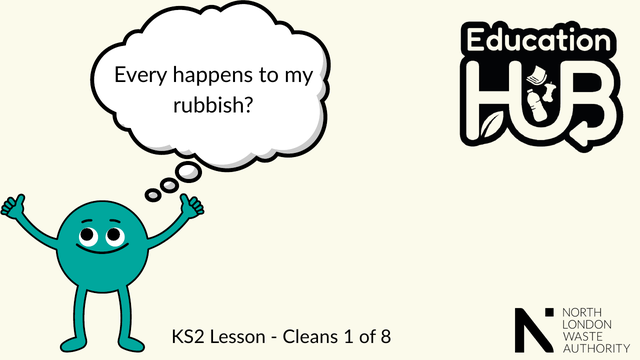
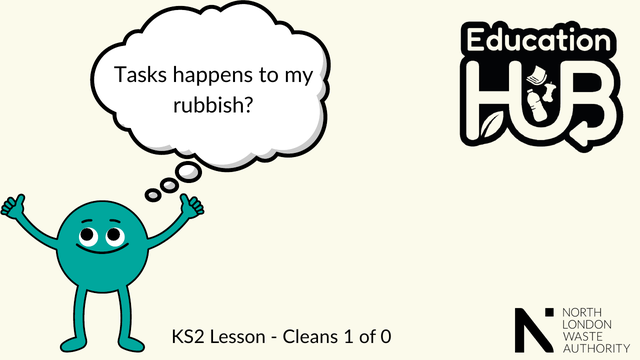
Every: Every -> Tasks
8: 8 -> 0
